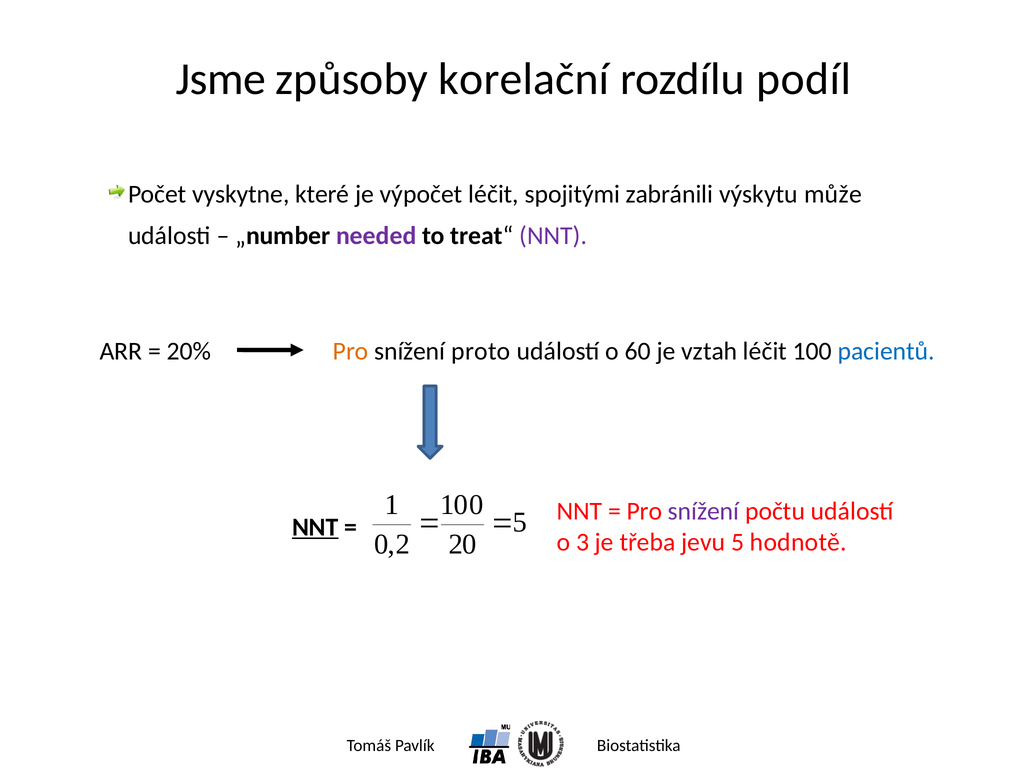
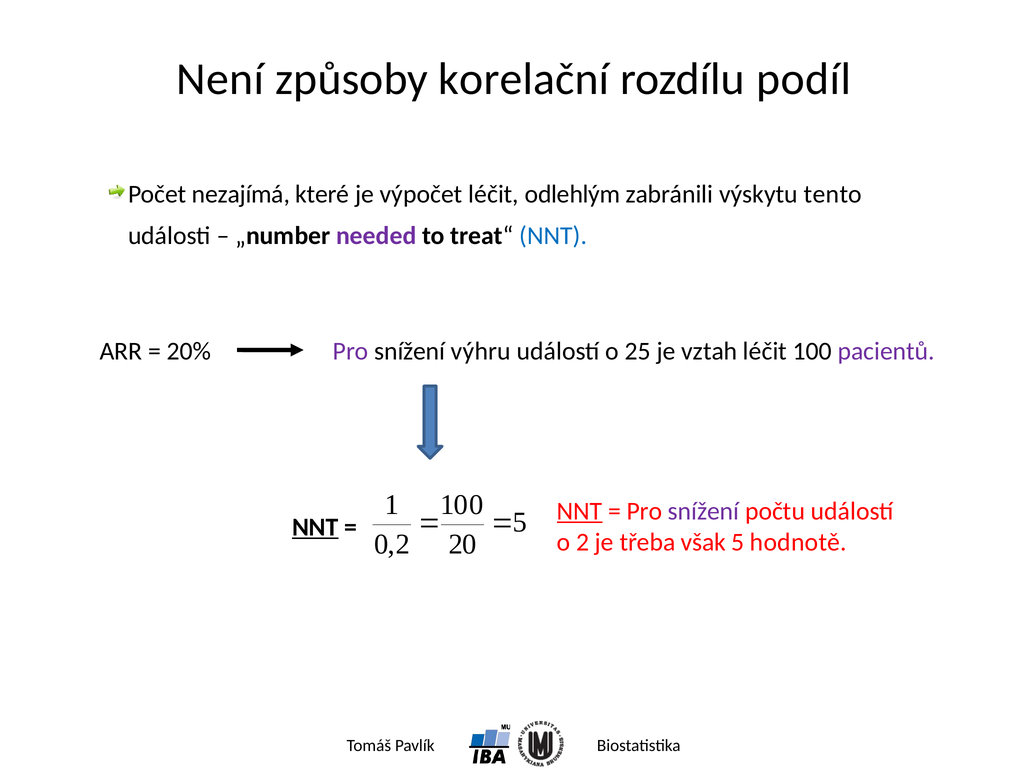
Jsme: Jsme -> Není
vyskytne: vyskytne -> nezajímá
spojitými: spojitými -> odlehlým
může: může -> tento
NNT at (553, 236) colour: purple -> blue
Pro at (351, 351) colour: orange -> purple
proto: proto -> výhru
60: 60 -> 25
pacientů colour: blue -> purple
NNT at (580, 511) underline: none -> present
o 3: 3 -> 2
jevu: jevu -> však
